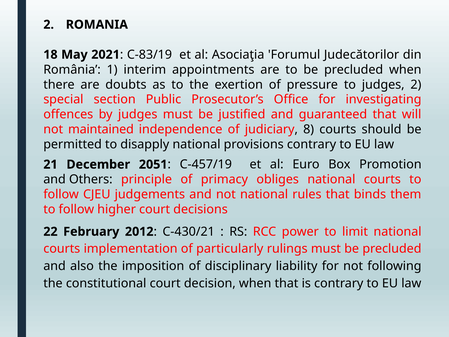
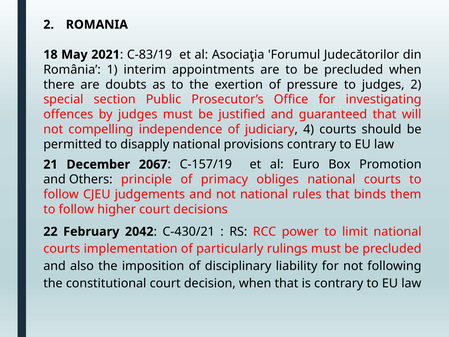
maintained: maintained -> compelling
8: 8 -> 4
2051: 2051 -> 2067
C-457/19: C-457/19 -> C-157/19
2012: 2012 -> 2042
